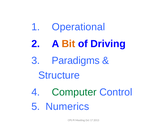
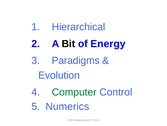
Operational: Operational -> Hierarchical
Bit colour: orange -> black
Driving: Driving -> Energy
Structure: Structure -> Evolution
